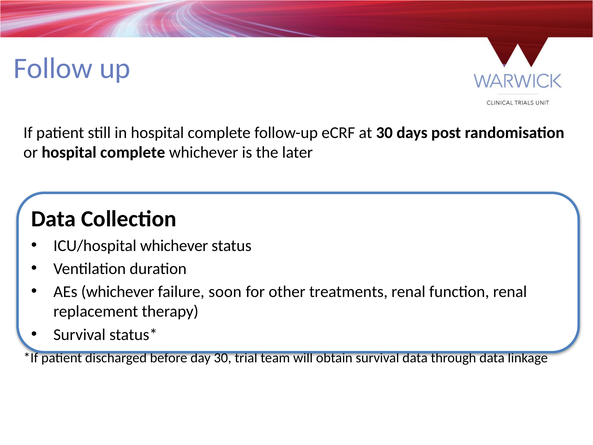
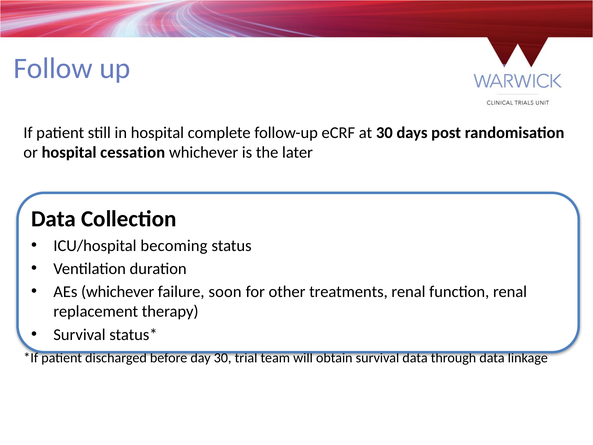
or hospital complete: complete -> cessation
ICU/hospital whichever: whichever -> becoming
